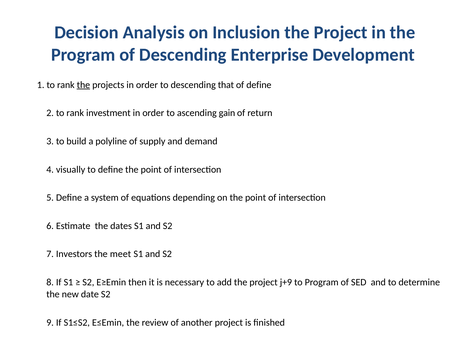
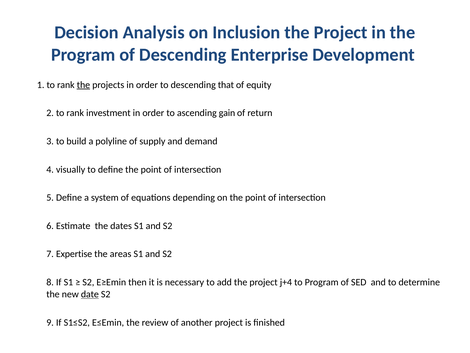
of define: define -> equity
Investors: Investors -> Expertise
meet: meet -> areas
j+9: j+9 -> j+4
date underline: none -> present
